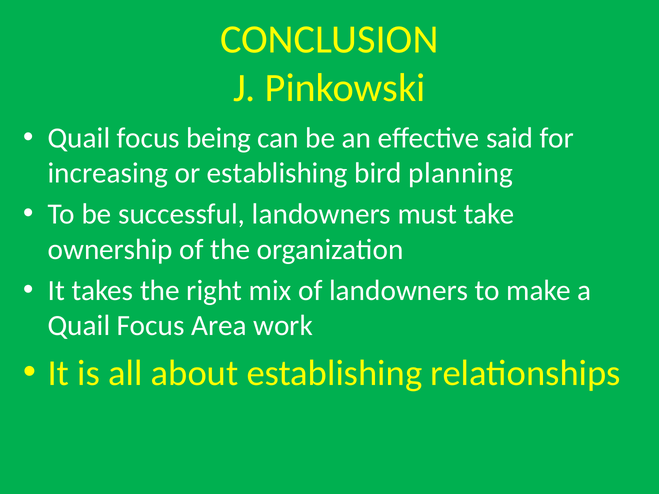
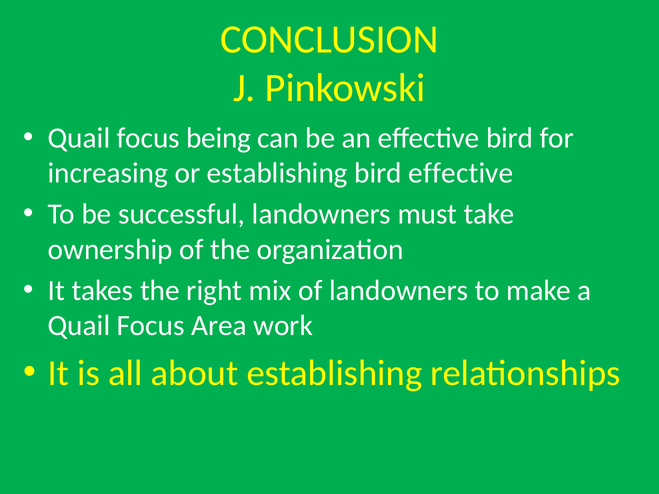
effective said: said -> bird
bird planning: planning -> effective
